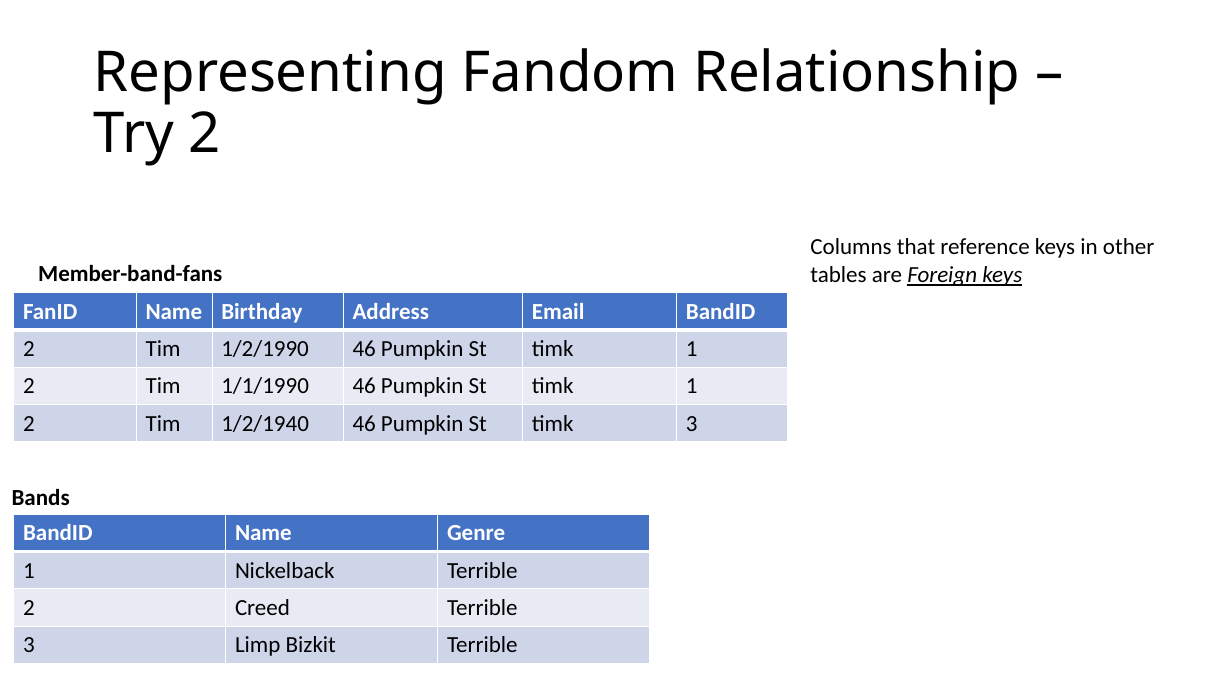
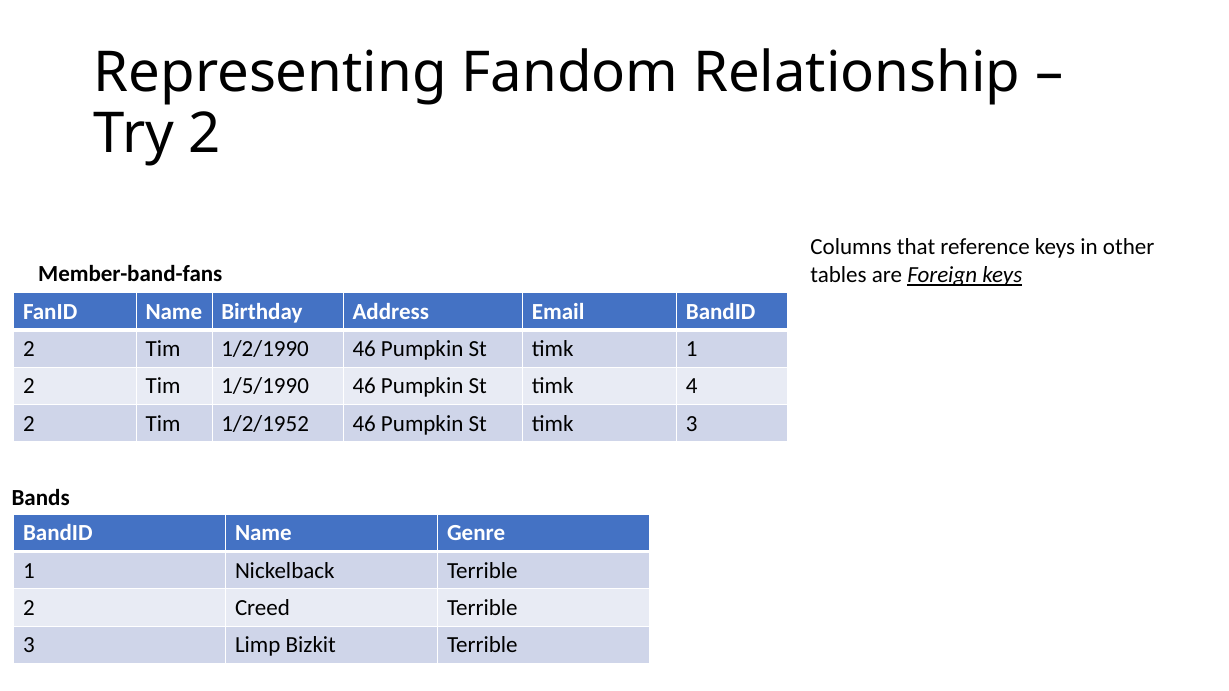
1/1/1990: 1/1/1990 -> 1/5/1990
1 at (692, 386): 1 -> 4
1/2/1940: 1/2/1940 -> 1/2/1952
